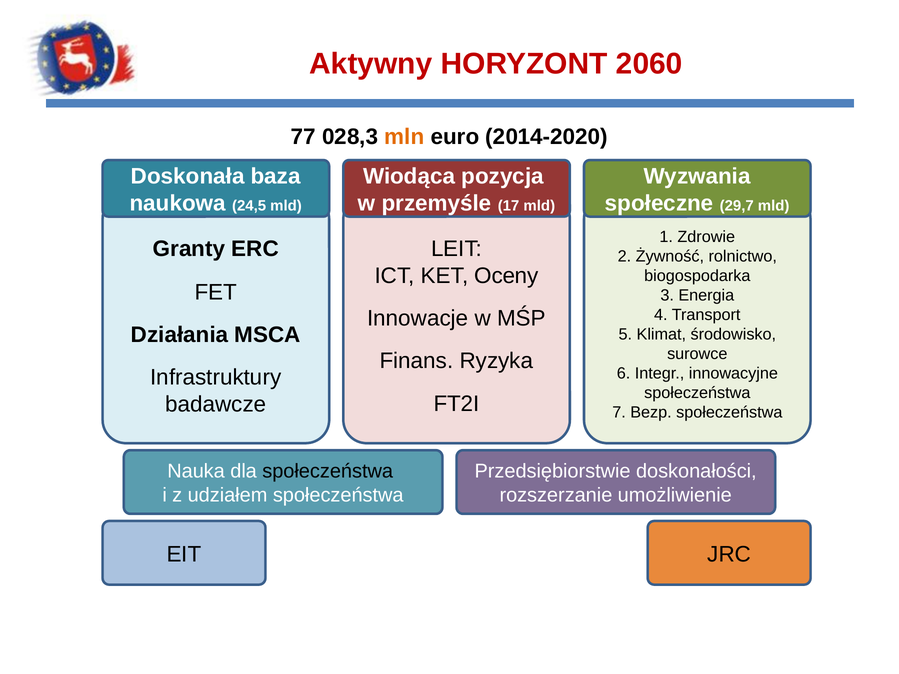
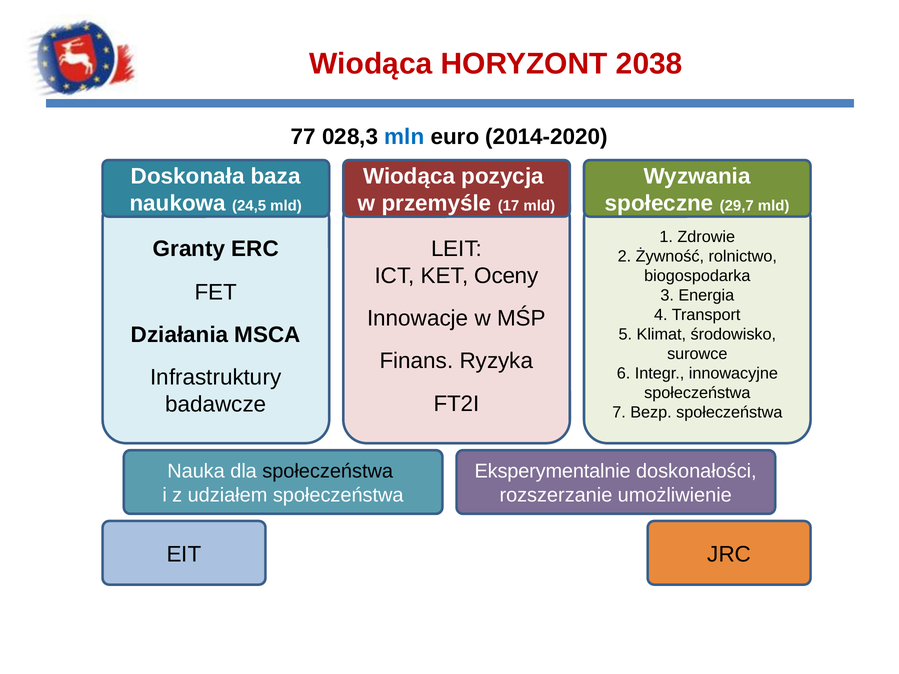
Aktywny at (371, 64): Aktywny -> Wiodąca
2060: 2060 -> 2038
mln colour: orange -> blue
Przedsiębiorstwie: Przedsiębiorstwie -> Eksperymentalnie
